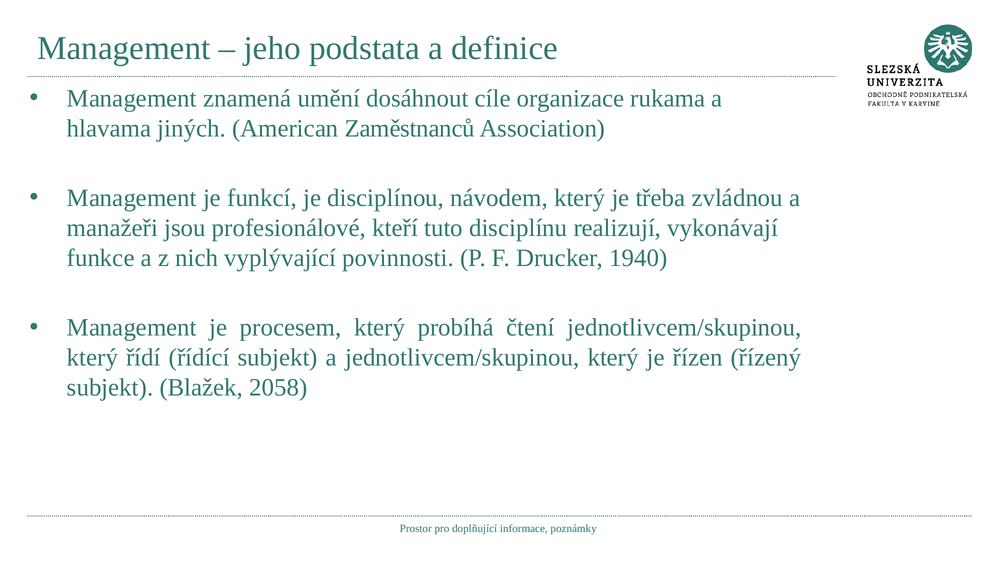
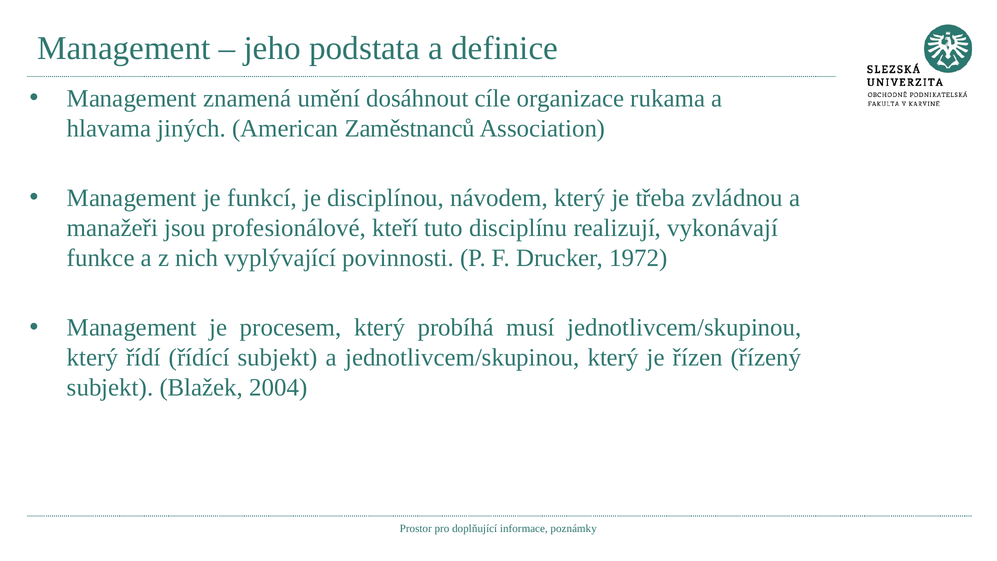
1940: 1940 -> 1972
čtení: čtení -> musí
2058: 2058 -> 2004
